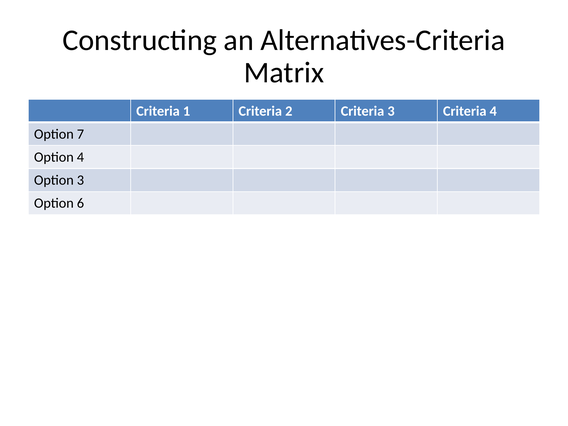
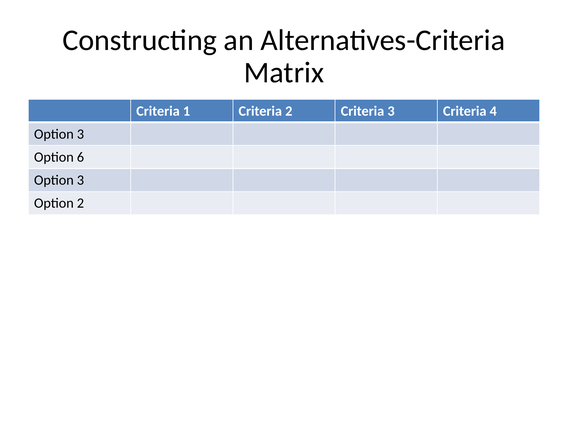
7 at (80, 134): 7 -> 3
Option 4: 4 -> 6
Option 6: 6 -> 2
